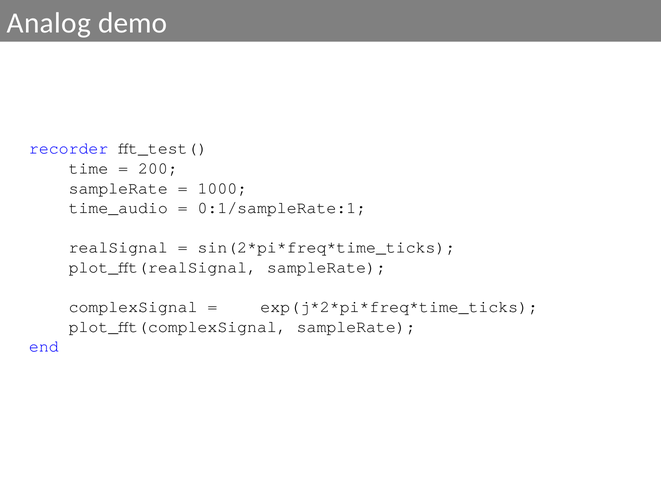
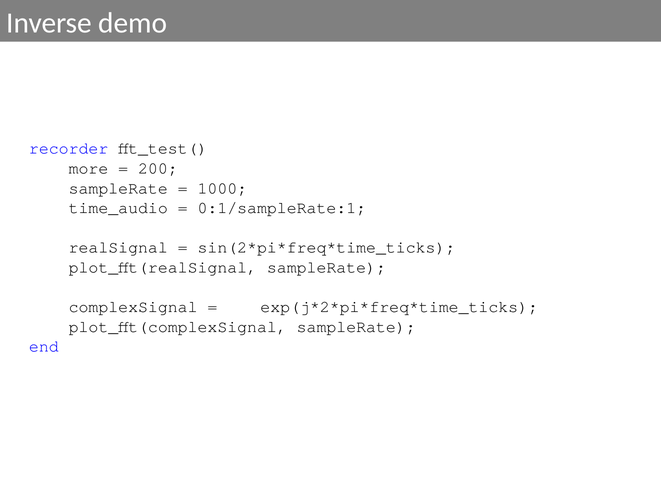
Analog: Analog -> Inverse
time: time -> more
